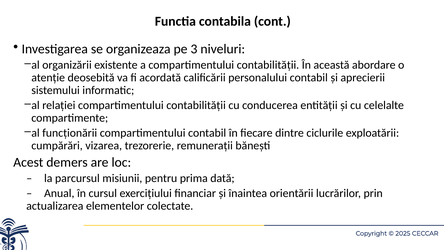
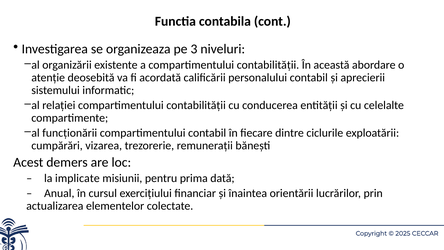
parcursul: parcursul -> implicate
